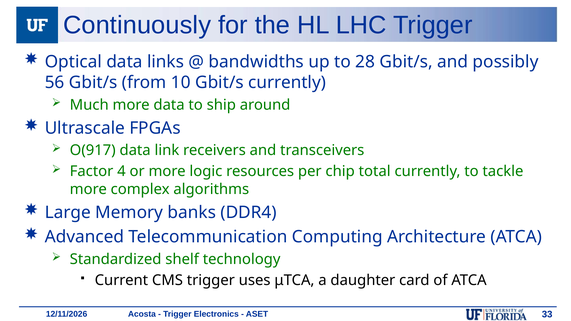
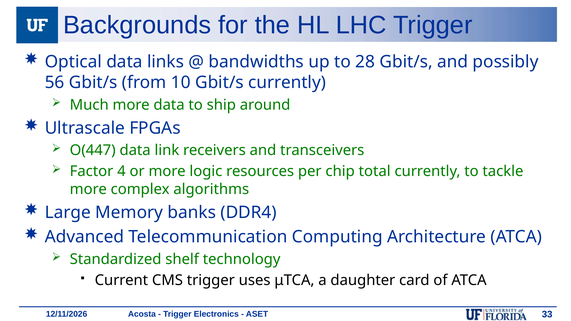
Continuously: Continuously -> Backgrounds
O(917: O(917 -> O(447
